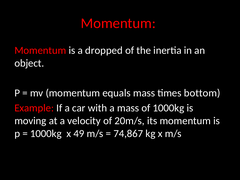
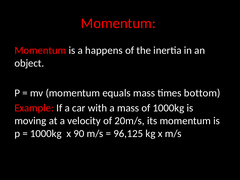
dropped: dropped -> happens
49: 49 -> 90
74,867: 74,867 -> 96,125
